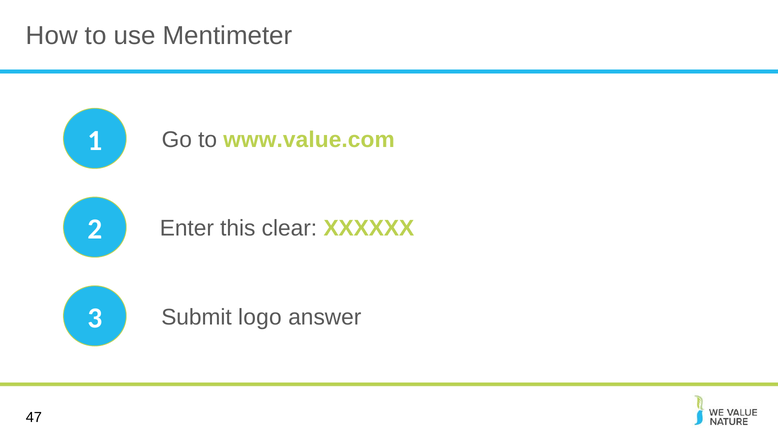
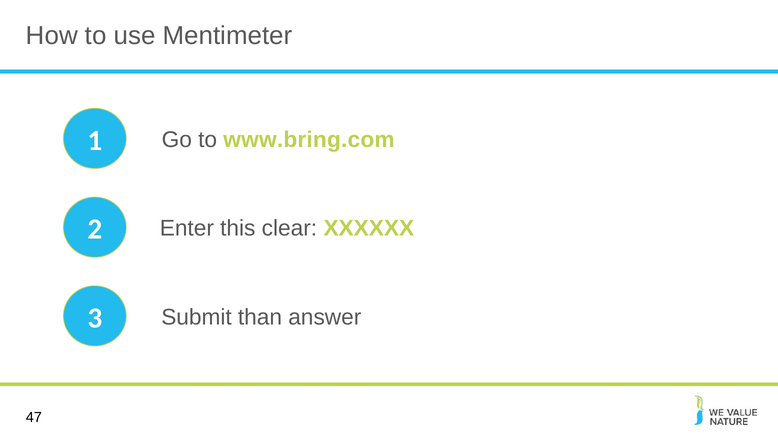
www.value.com: www.value.com -> www.bring.com
logo: logo -> than
